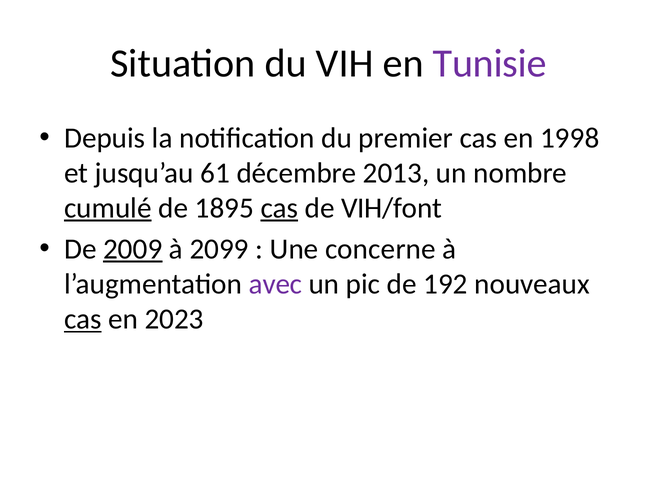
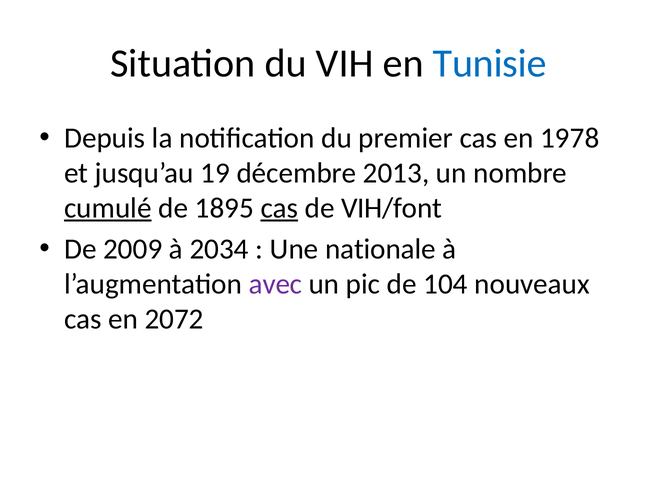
Tunisie colour: purple -> blue
1998: 1998 -> 1978
61: 61 -> 19
2009 underline: present -> none
2099: 2099 -> 2034
concerne: concerne -> nationale
192: 192 -> 104
cas at (83, 319) underline: present -> none
2023: 2023 -> 2072
